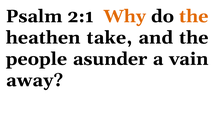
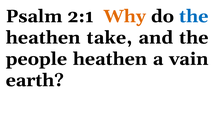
the at (194, 16) colour: orange -> blue
people asunder: asunder -> heathen
away: away -> earth
